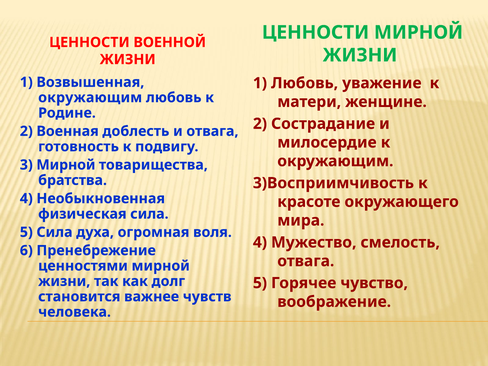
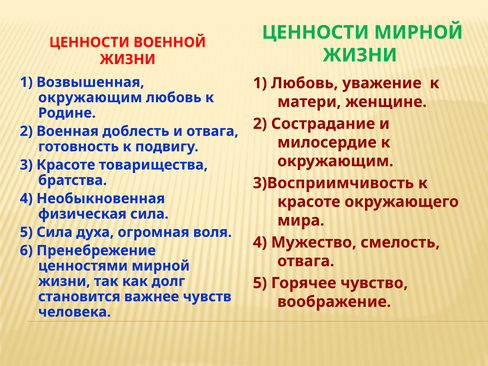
3 Мирной: Мирной -> Красоте
